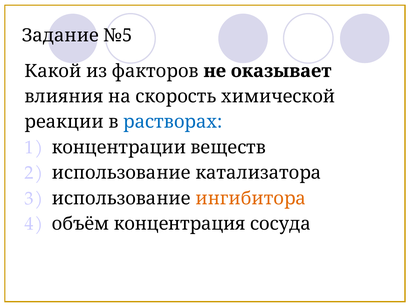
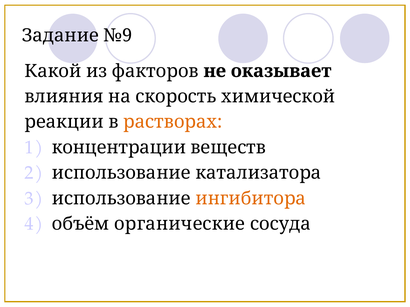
№5: №5 -> №9
растворах colour: blue -> orange
концентрация: концентрация -> органические
